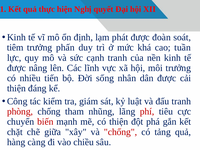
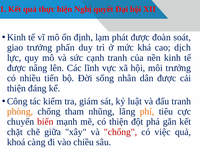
tiêm: tiêm -> giao
tuần: tuần -> dịch
phòng colour: red -> orange
phí colour: red -> orange
tảng: tảng -> việc
hàng: hàng -> khoá
